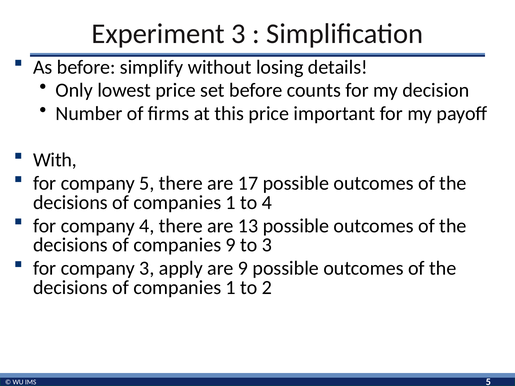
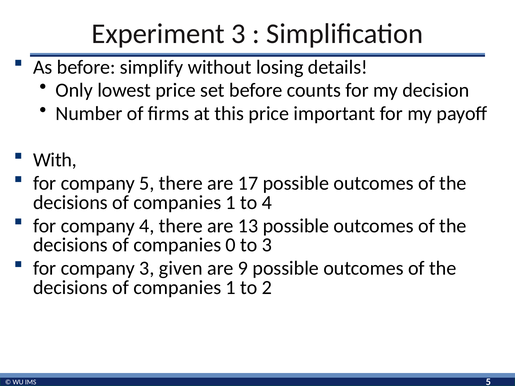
companies 9: 9 -> 0
apply: apply -> given
